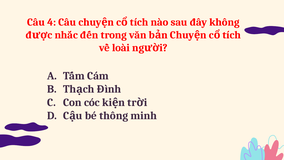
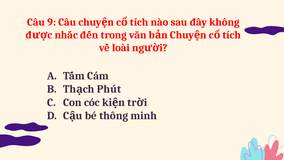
4: 4 -> 9
Đình: Đình -> Phút
